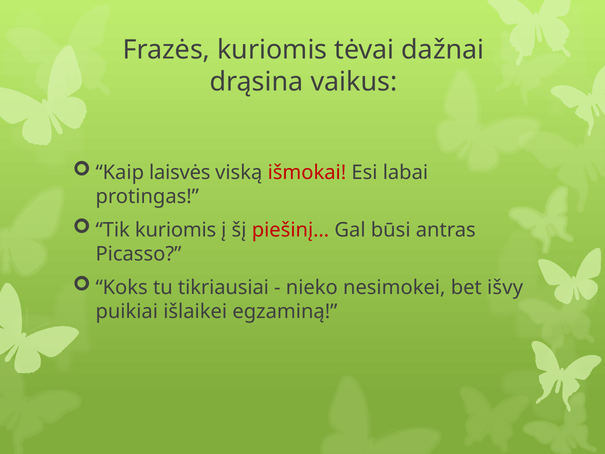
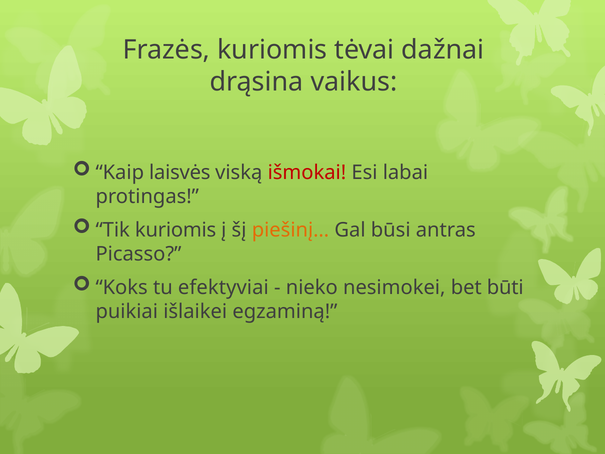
piešinį… colour: red -> orange
tikriausiai: tikriausiai -> efektyviai
išvy: išvy -> būti
